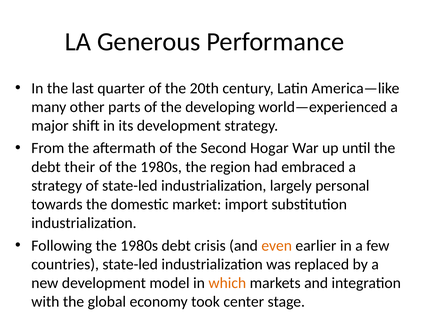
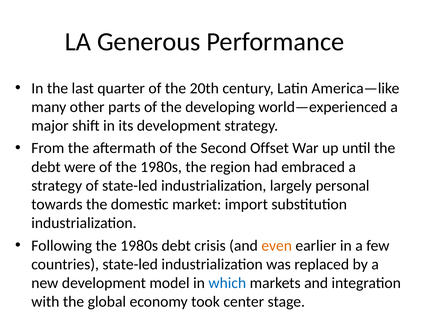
Hogar: Hogar -> Offset
their: their -> were
which colour: orange -> blue
